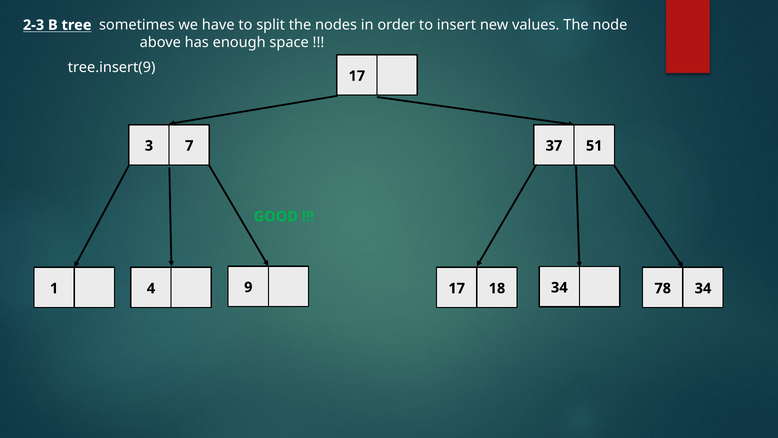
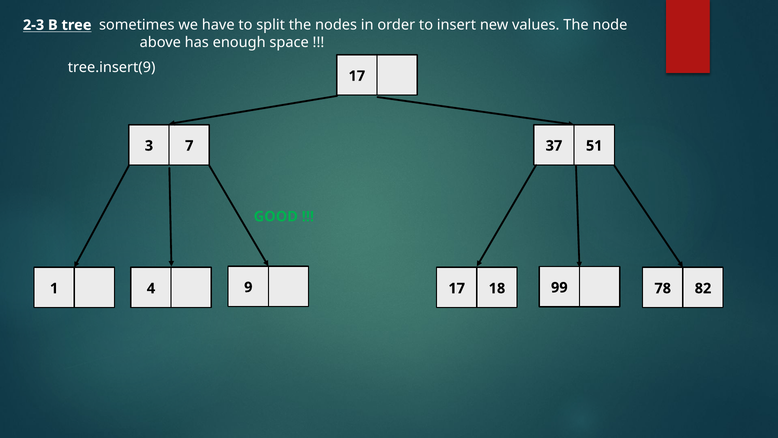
4 34: 34 -> 99
78 34: 34 -> 82
